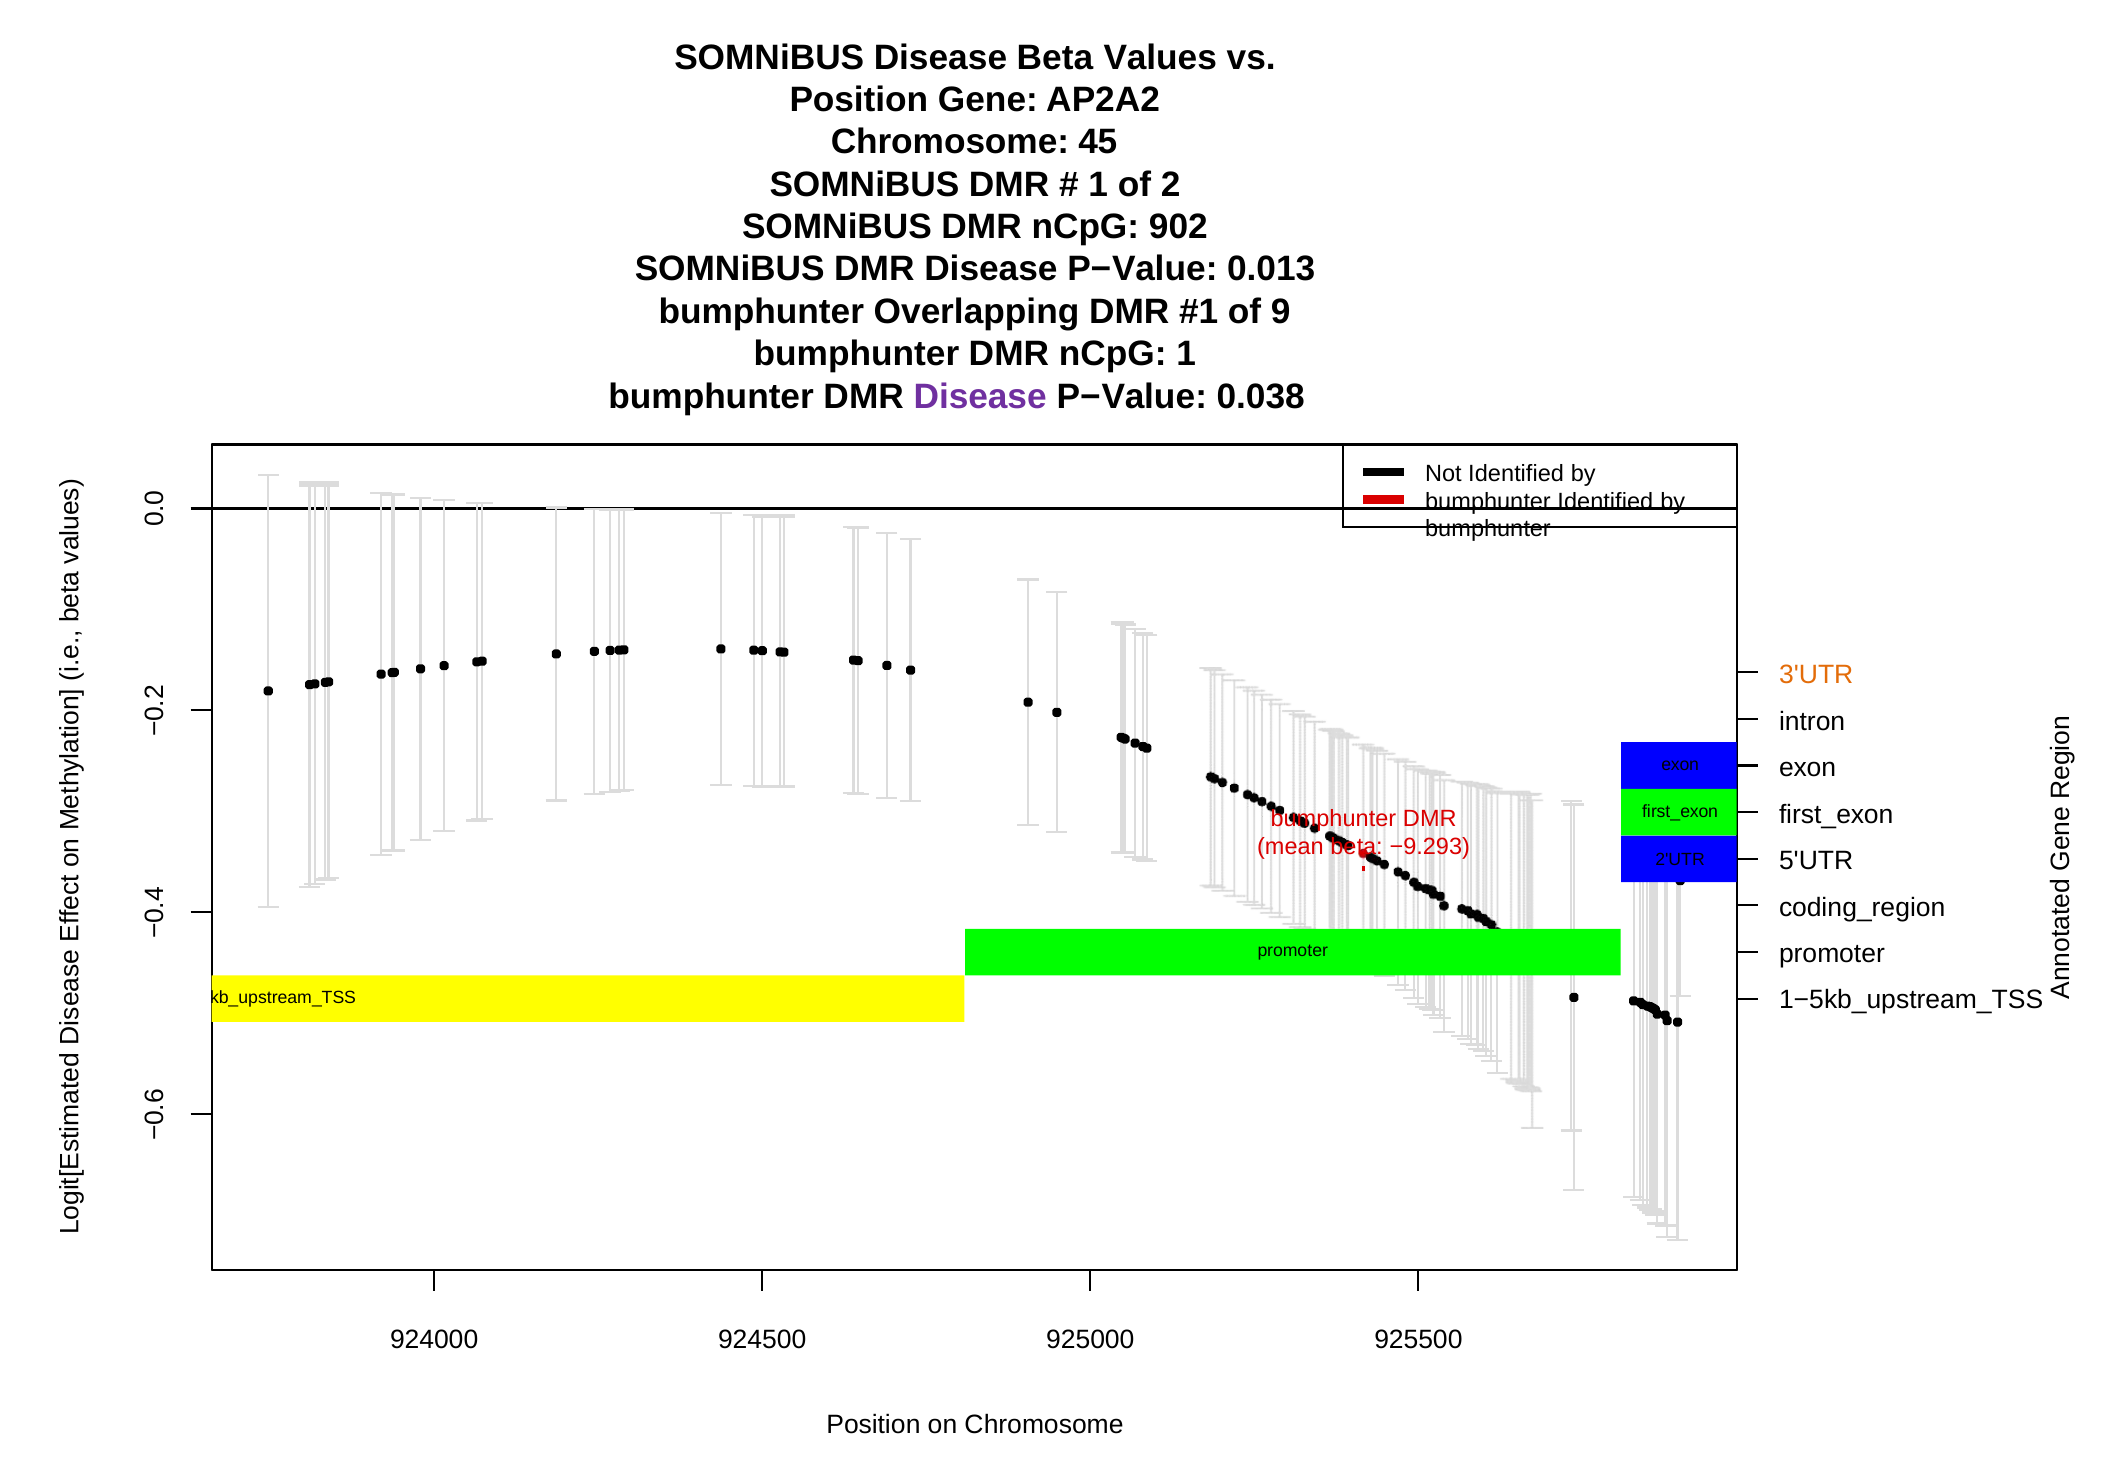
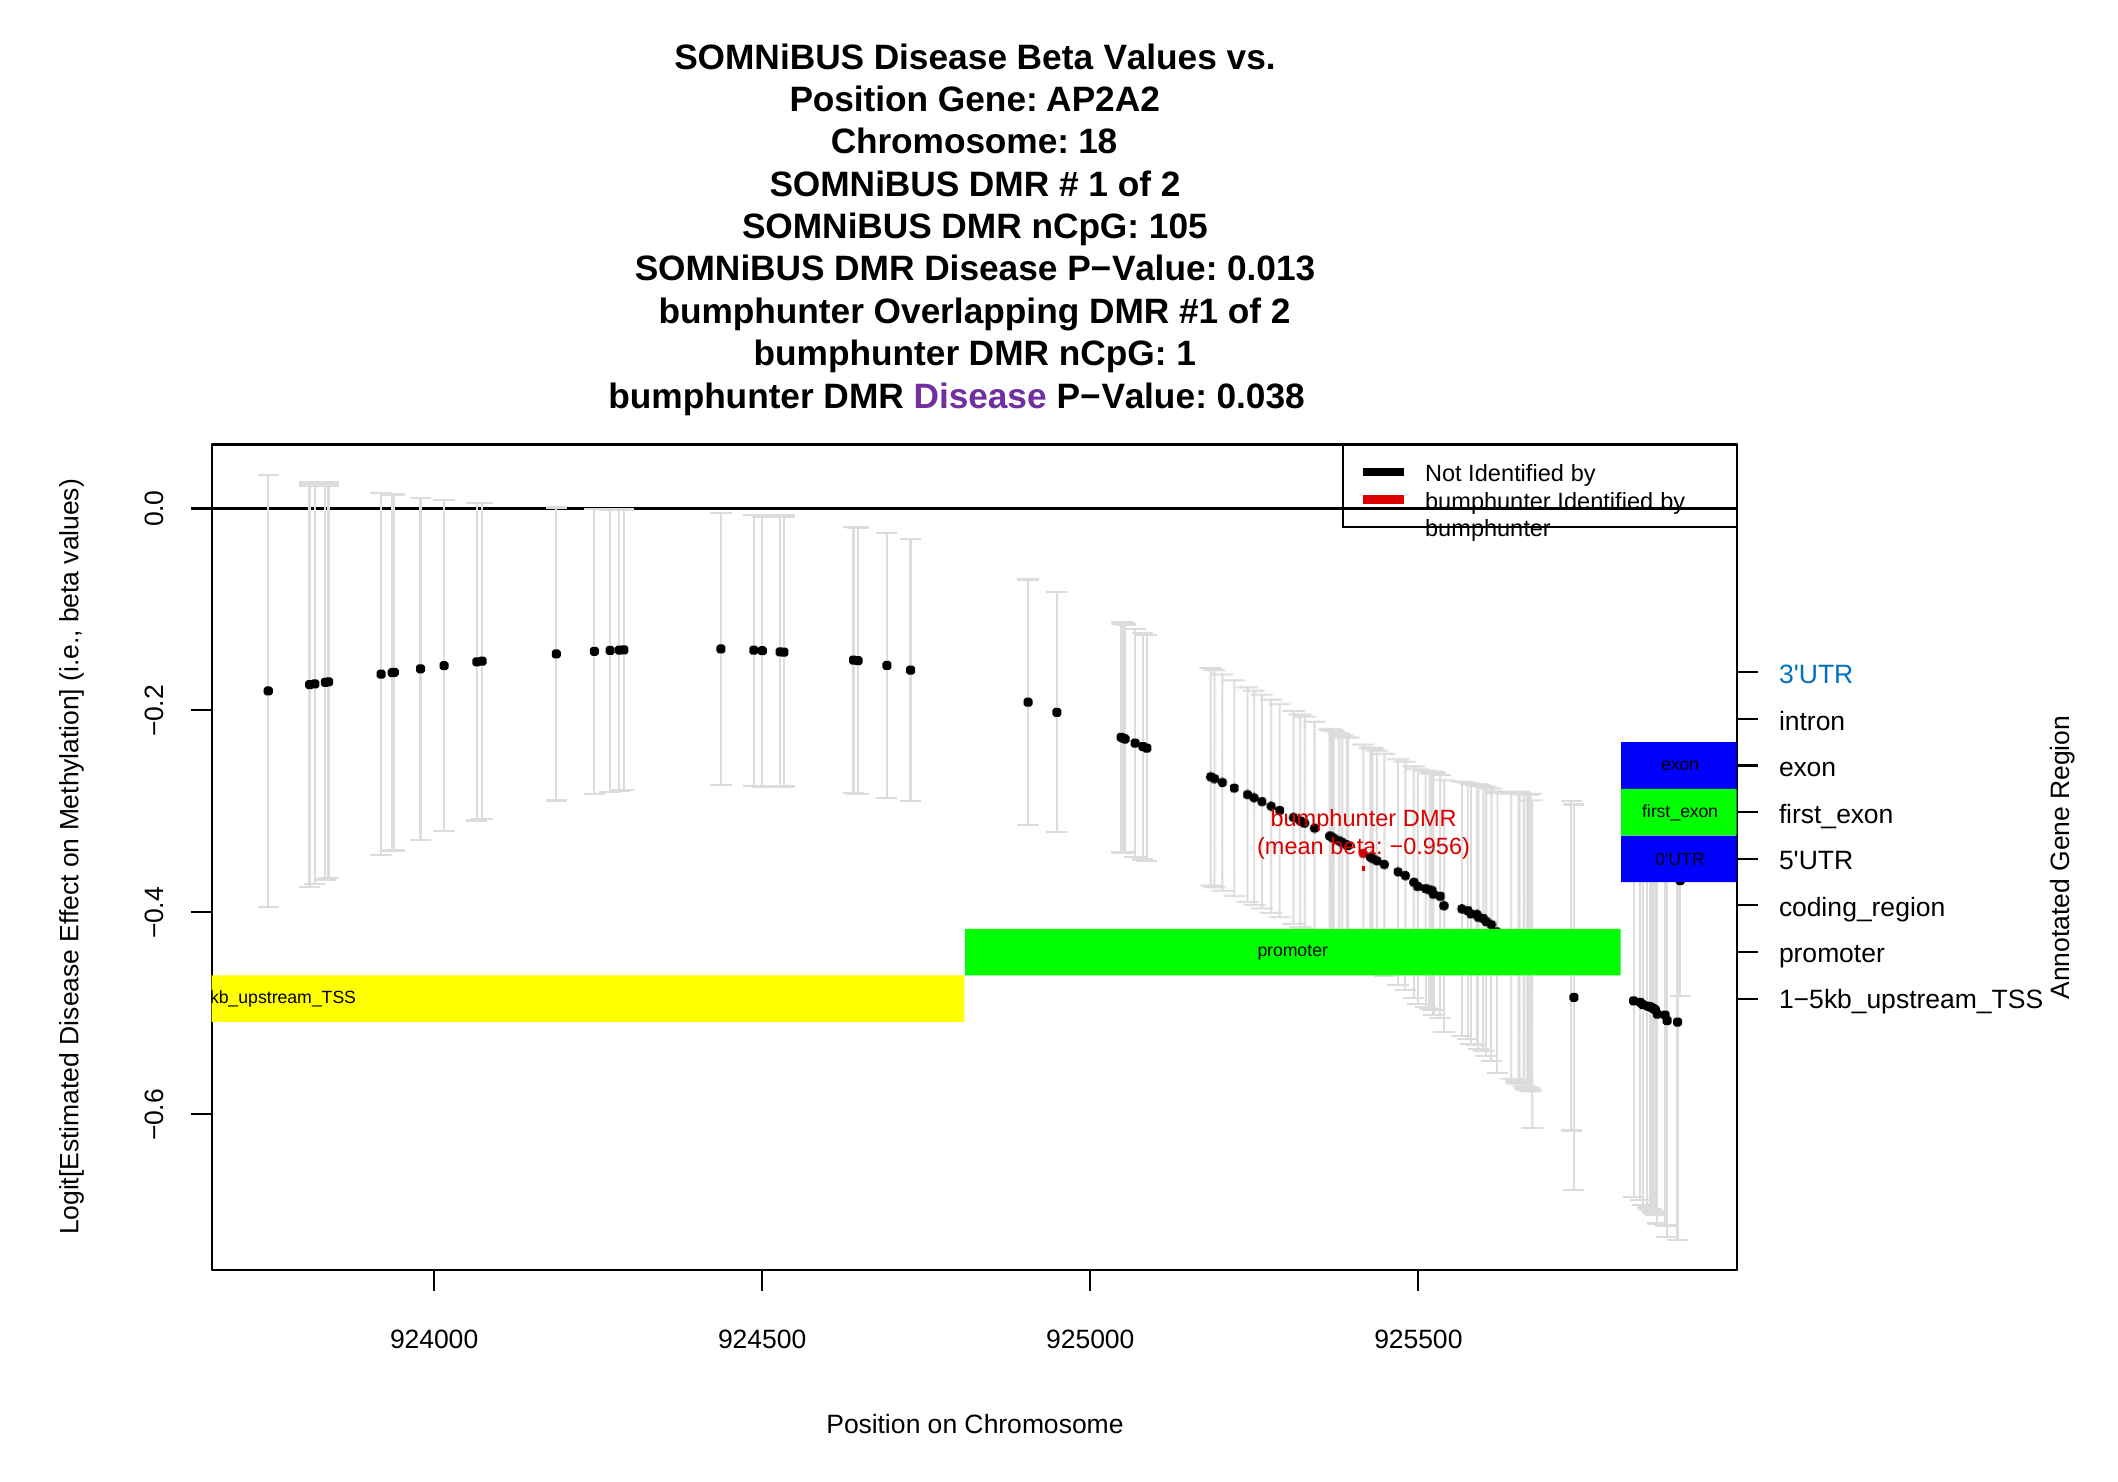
45: 45 -> 18
902: 902 -> 105
9 at (1281, 312): 9 -> 2
3'UTR colour: orange -> blue
−9.293: −9.293 -> −0.956
2'UTR: 2'UTR -> 0'UTR
